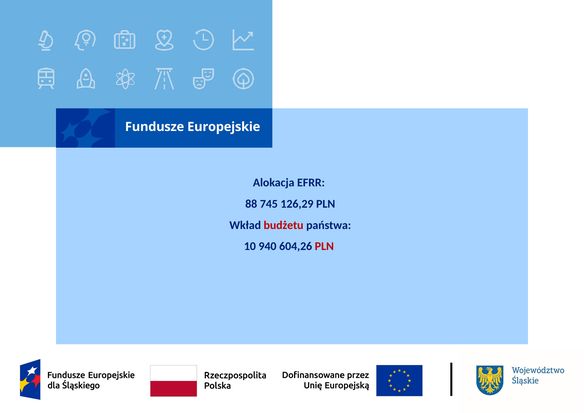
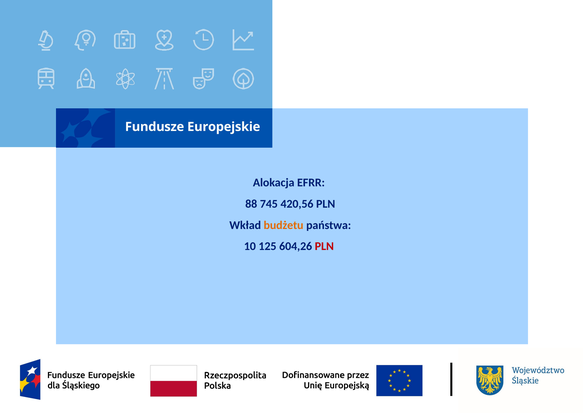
126,29: 126,29 -> 420,56
budżetu colour: red -> orange
940: 940 -> 125
